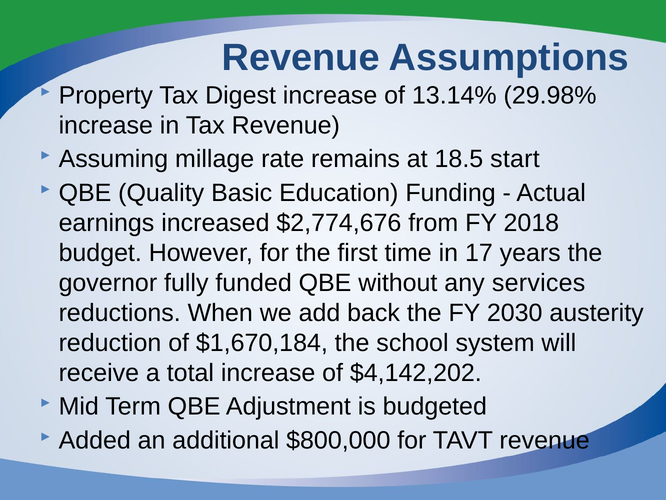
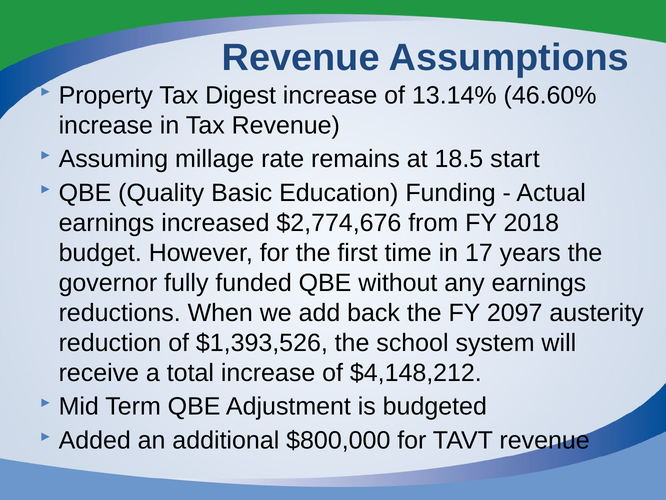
29.98%: 29.98% -> 46.60%
any services: services -> earnings
2030: 2030 -> 2097
$1,670,184: $1,670,184 -> $1,393,526
$4,142,202: $4,142,202 -> $4,148,212
